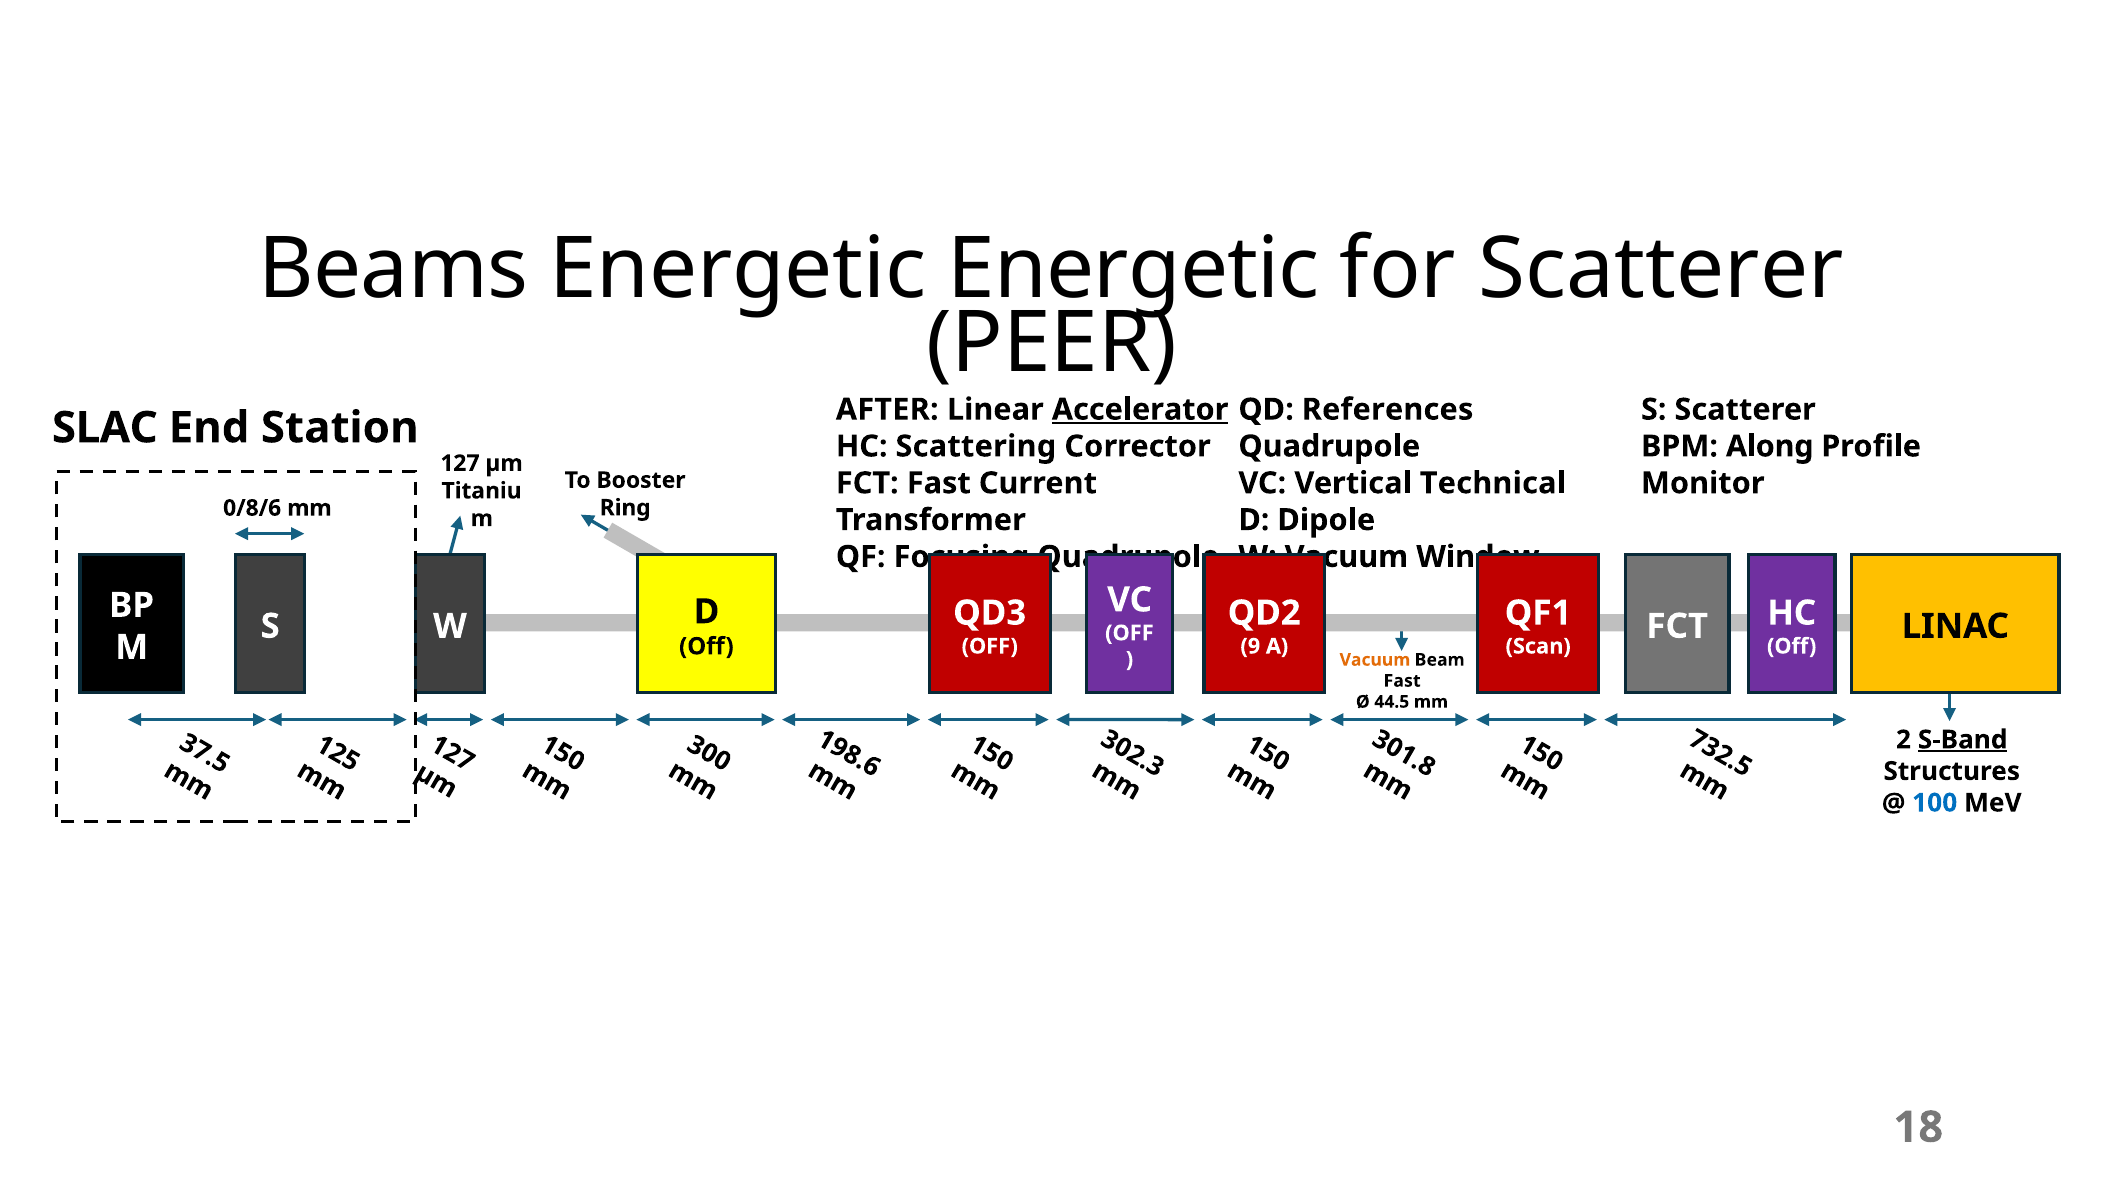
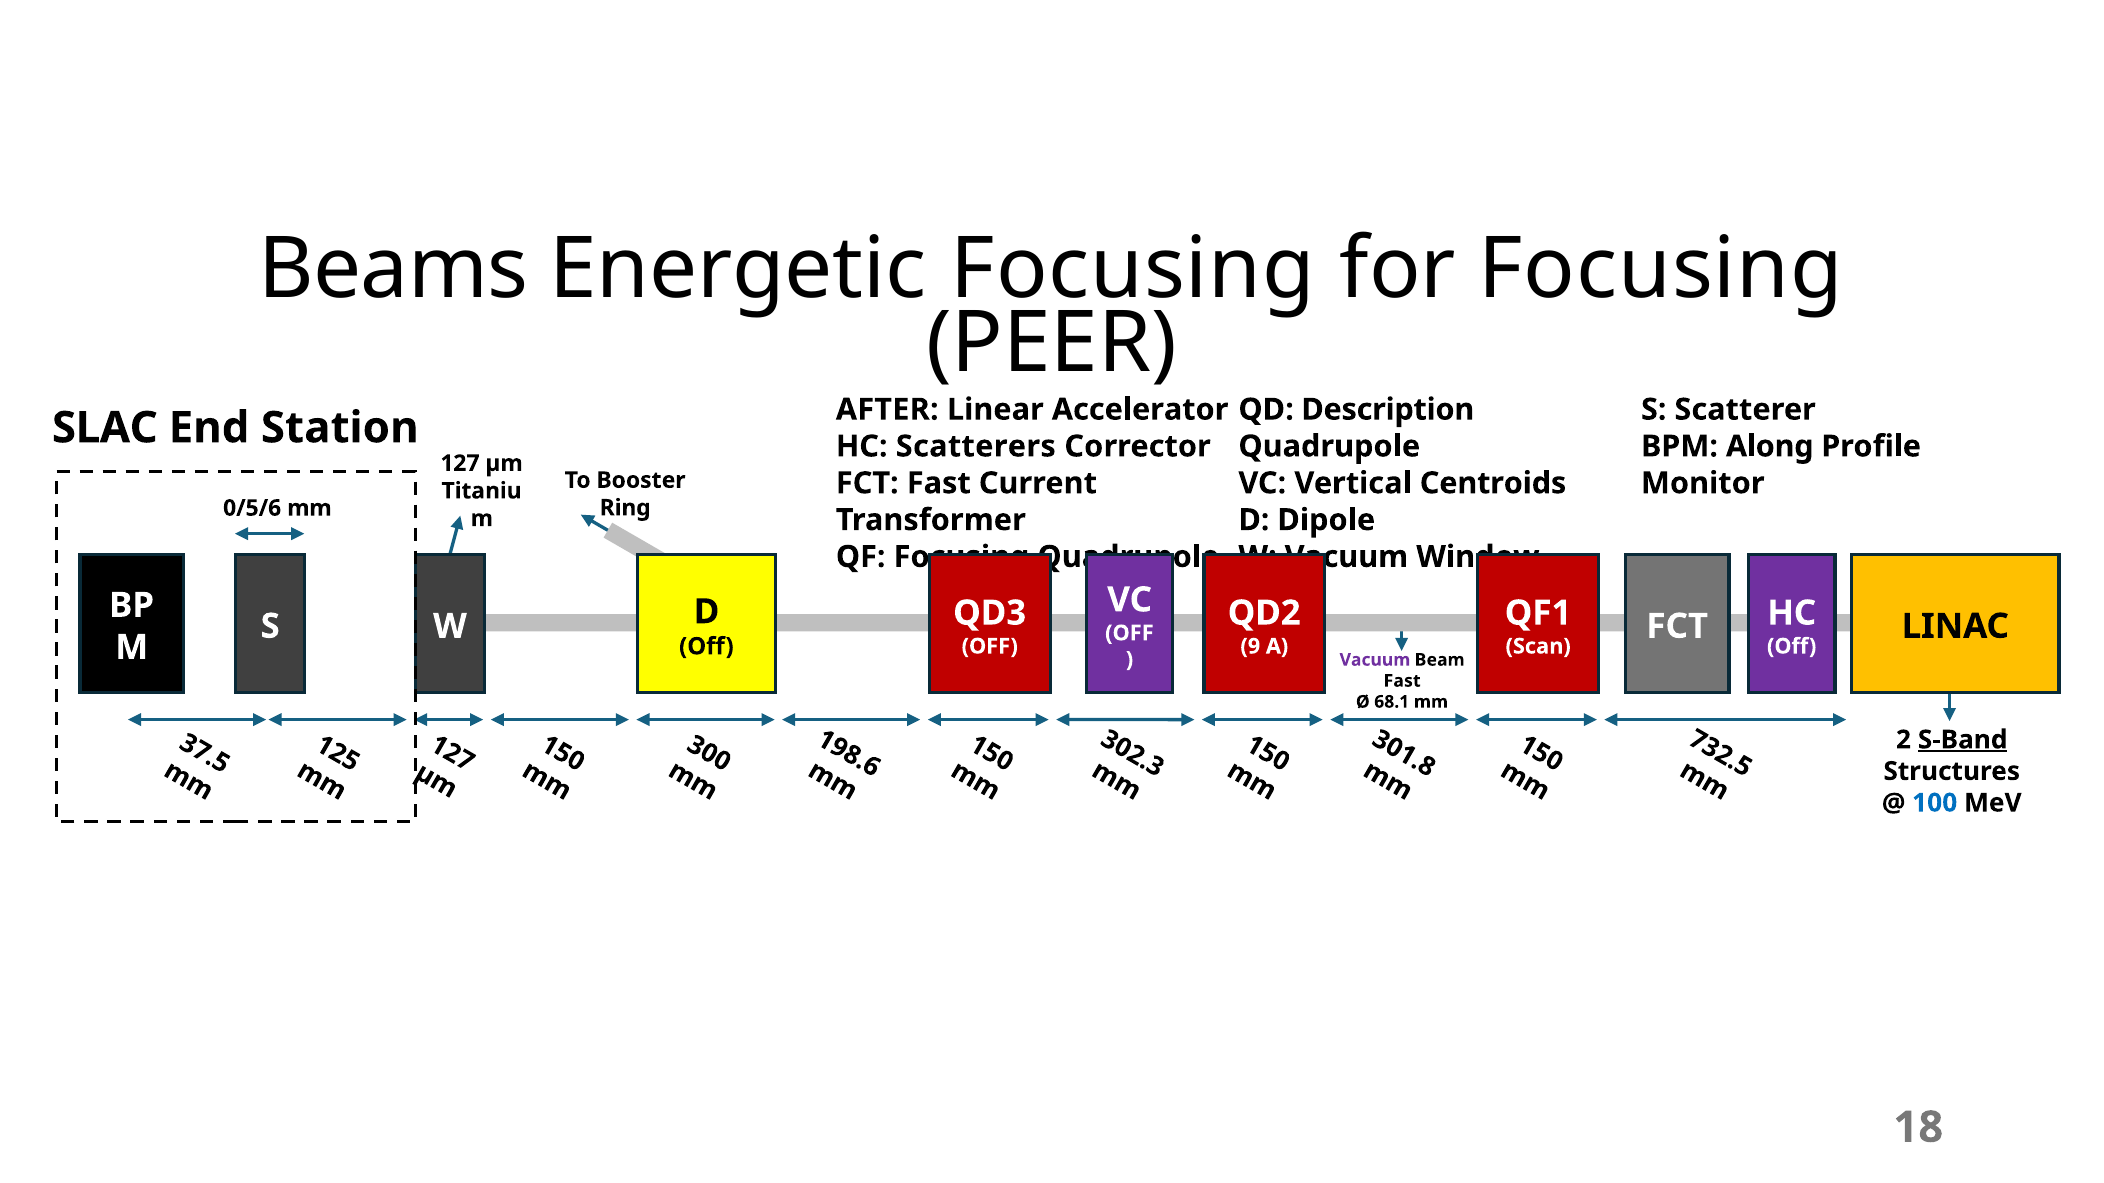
Energetic Energetic: Energetic -> Focusing
for Scatterer: Scatterer -> Focusing
Accelerator underline: present -> none
References: References -> Description
Scattering: Scattering -> Scatterers
Technical: Technical -> Centroids
0/8/6: 0/8/6 -> 0/5/6
Vacuum at (1375, 660) colour: orange -> purple
44.5: 44.5 -> 68.1
